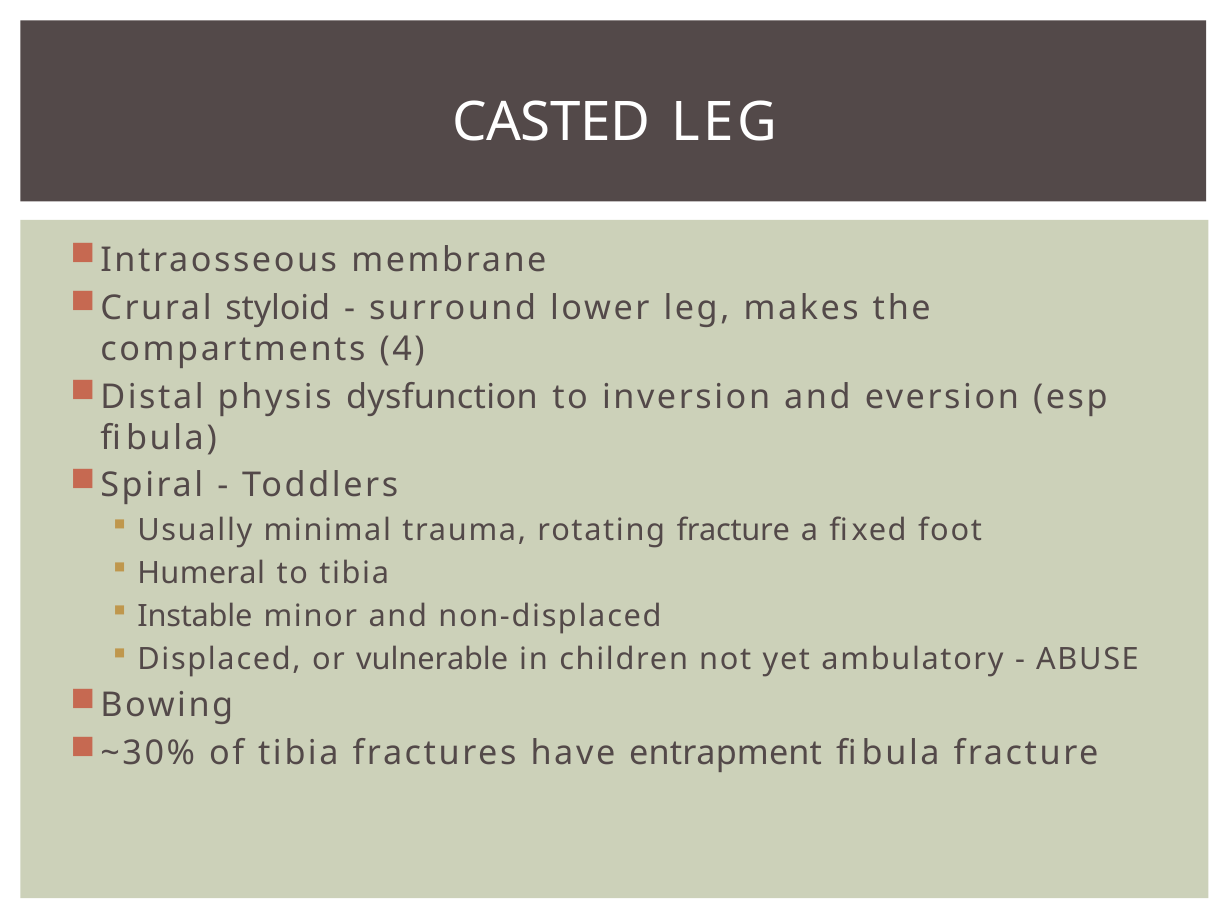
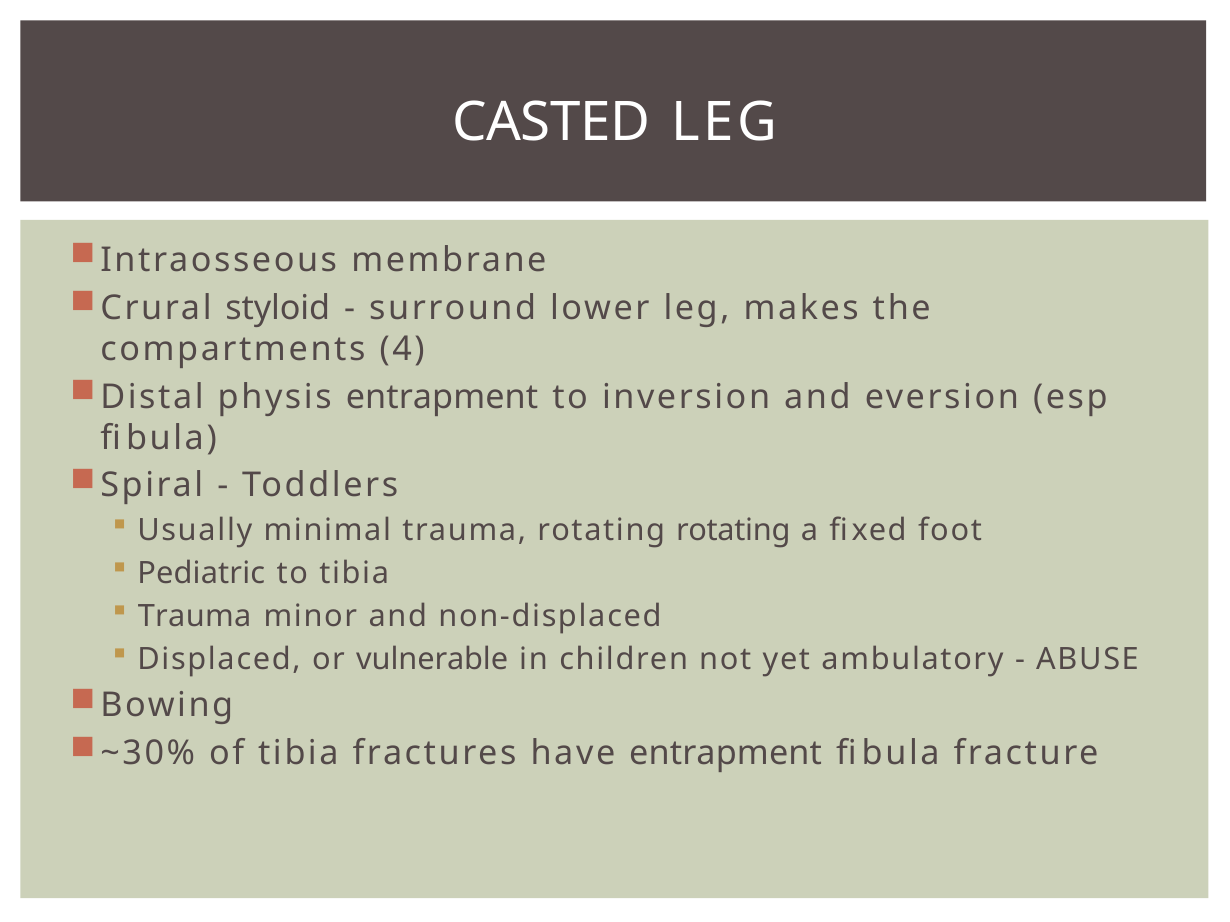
physis dysfunction: dysfunction -> entrapment
rotating fracture: fracture -> rotating
Humeral: Humeral -> Pediatric
Instable at (195, 617): Instable -> Trauma
